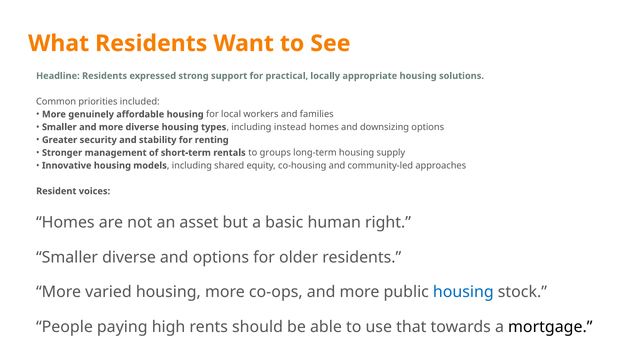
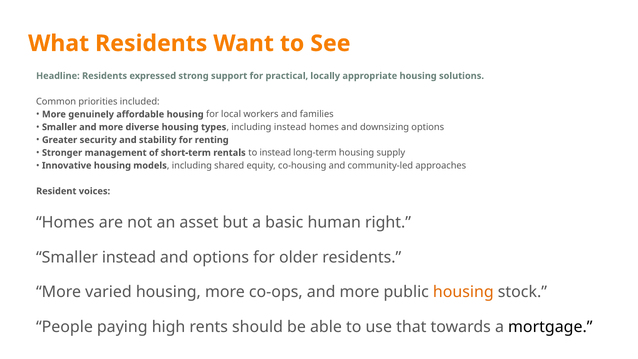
to groups: groups -> instead
Smaller diverse: diverse -> instead
housing at (463, 292) colour: blue -> orange
